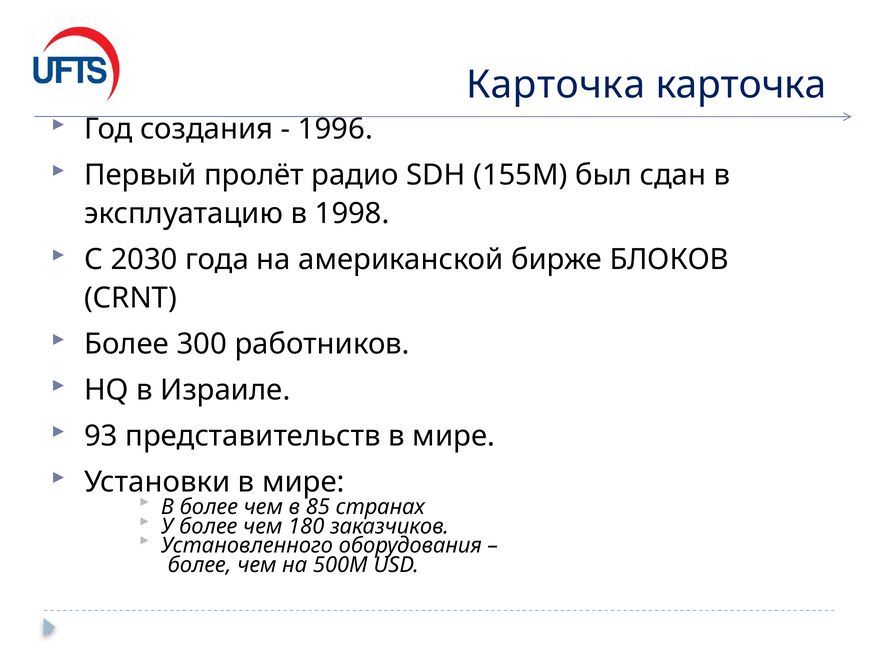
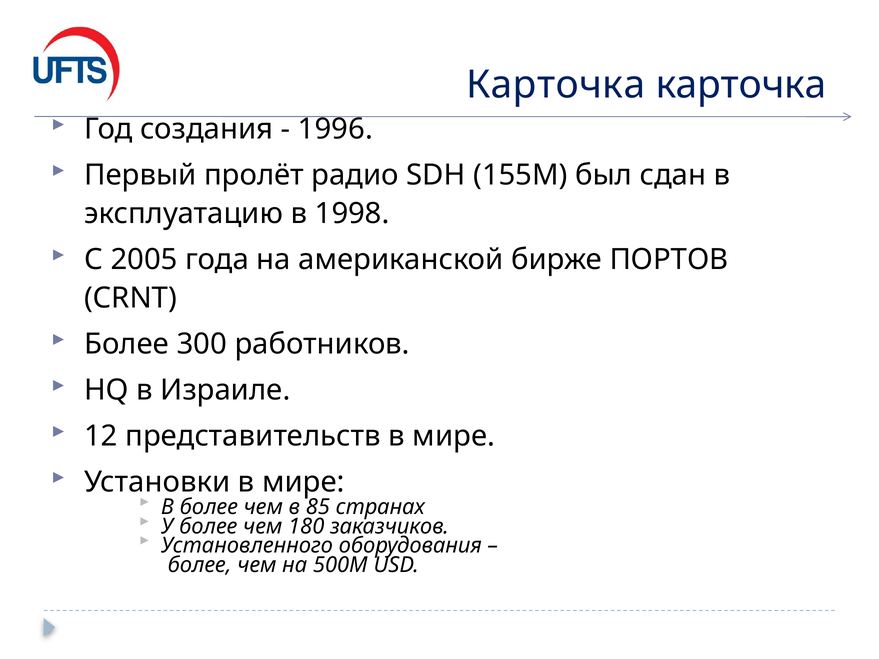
2030: 2030 -> 2005
БЛОКОВ: БЛОКОВ -> ПОРТОВ
93: 93 -> 12
